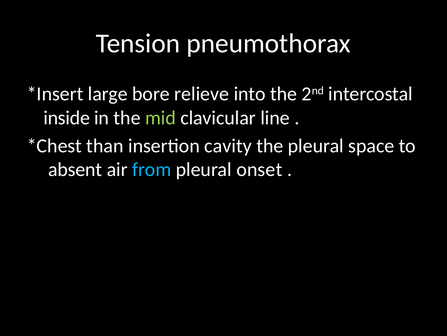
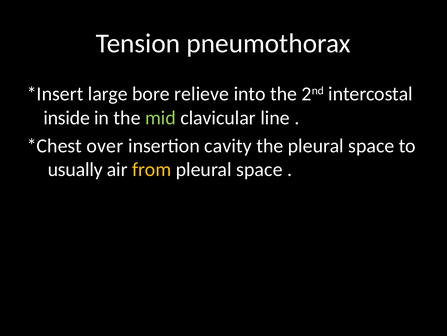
than: than -> over
absent: absent -> usually
from colour: light blue -> yellow
onset at (259, 169): onset -> space
